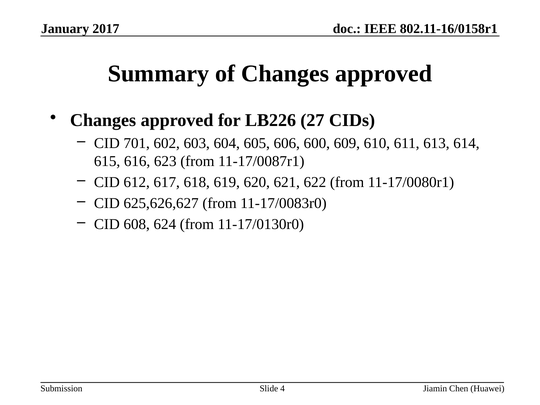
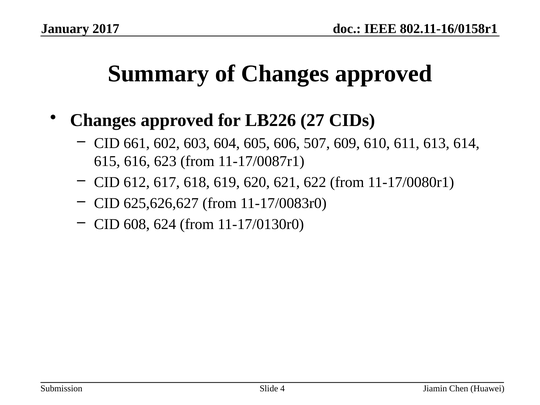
701: 701 -> 661
600: 600 -> 507
